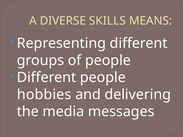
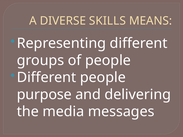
hobbies: hobbies -> purpose
